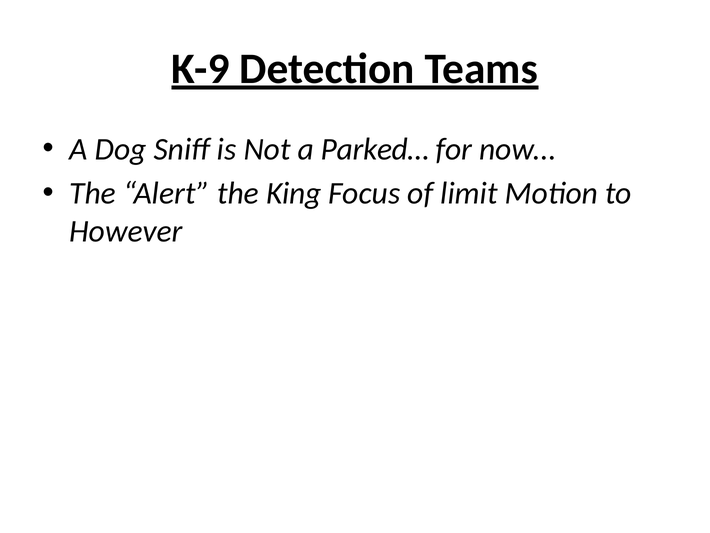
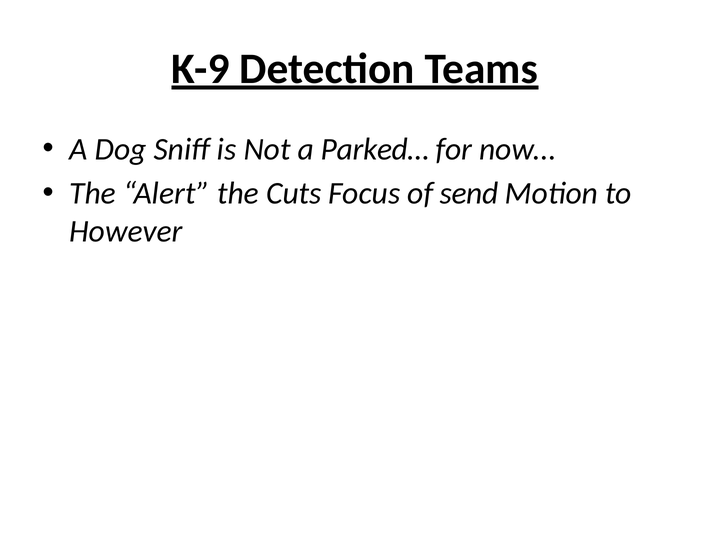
King: King -> Cuts
limit: limit -> send
